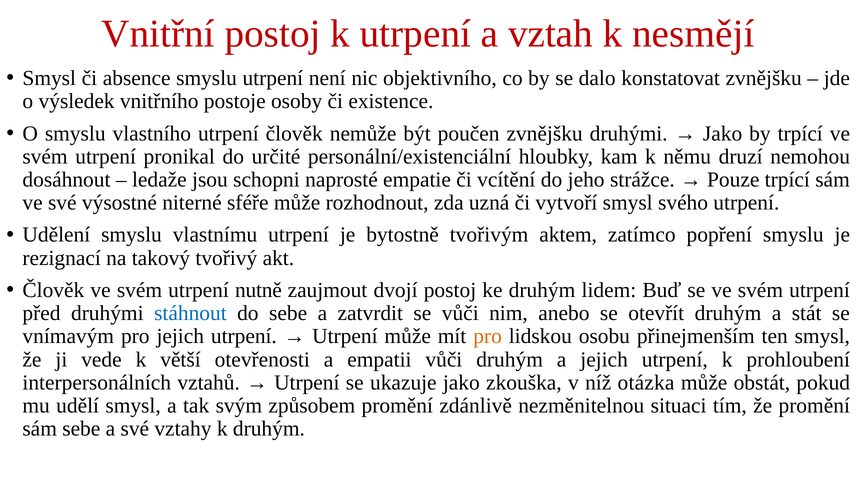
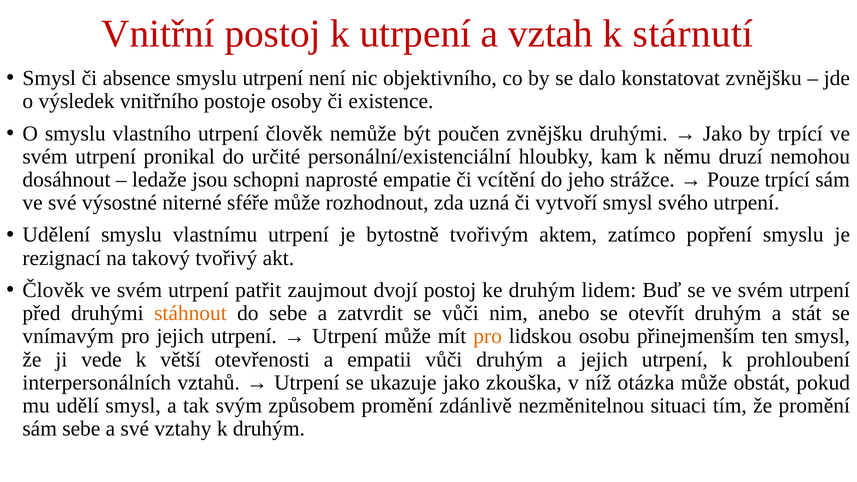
nesmějí: nesmějí -> stárnutí
nutně: nutně -> patřit
stáhnout colour: blue -> orange
